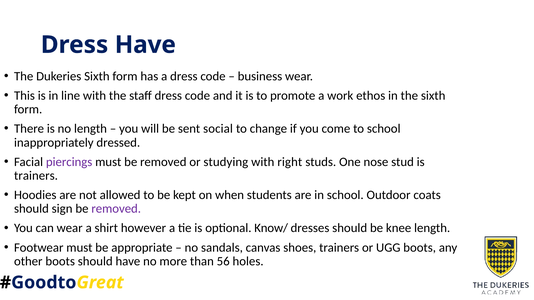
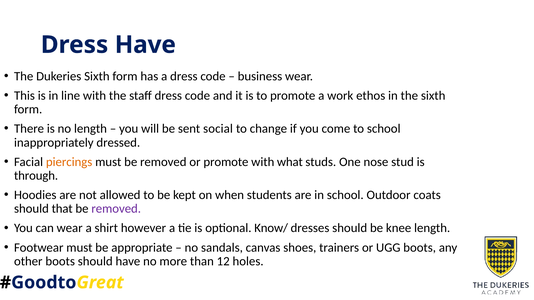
piercings colour: purple -> orange
or studying: studying -> promote
right: right -> what
trainers at (36, 176): trainers -> through
sign: sign -> that
56: 56 -> 12
